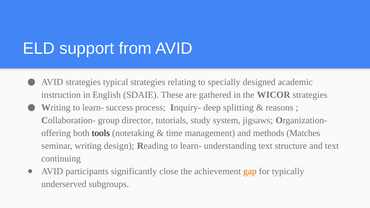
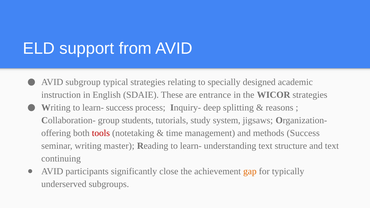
AVID strategies: strategies -> subgroup
gathered: gathered -> entrance
director: director -> students
tools colour: black -> red
methods Matches: Matches -> Success
design: design -> master
